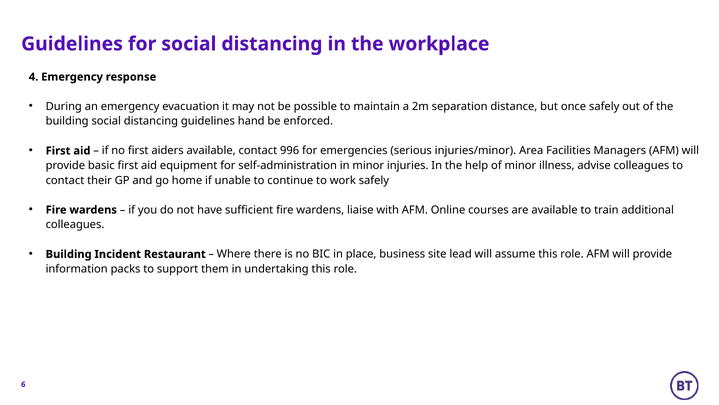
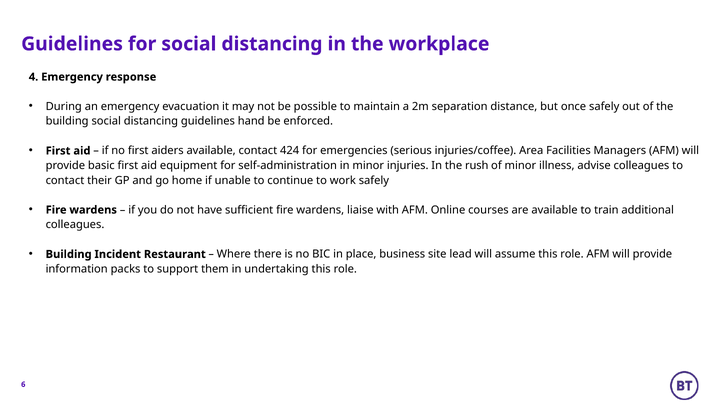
996: 996 -> 424
injuries/minor: injuries/minor -> injuries/coffee
help: help -> rush
